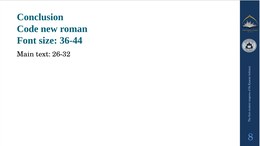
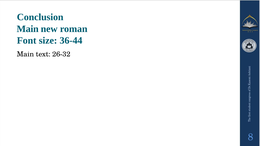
Code at (28, 29): Code -> Main
